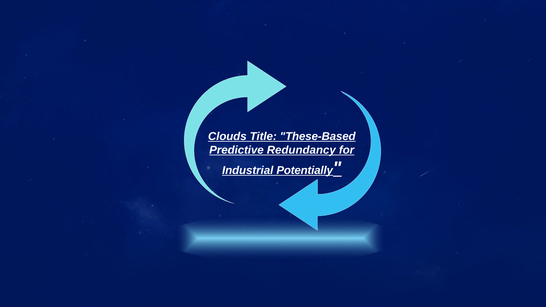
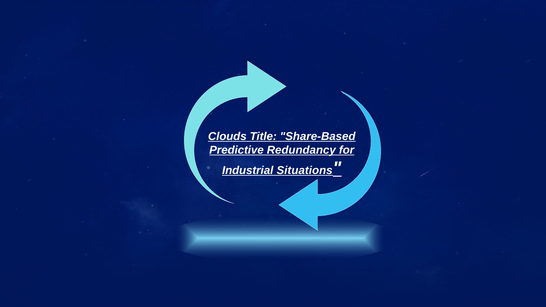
These-Based: These-Based -> Share-Based
Potentially: Potentially -> Situations
